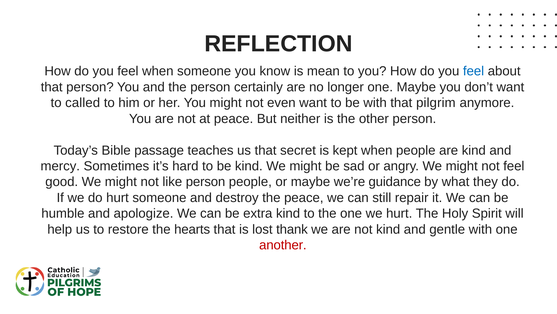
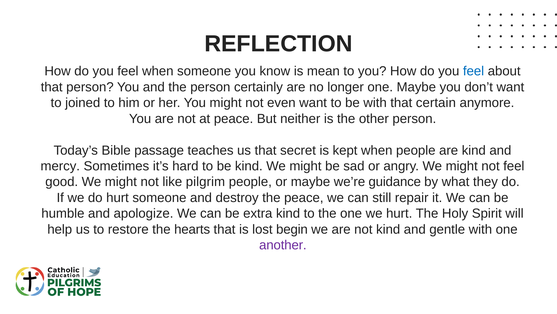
called: called -> joined
pilgrim: pilgrim -> certain
like person: person -> pilgrim
thank: thank -> begin
another colour: red -> purple
